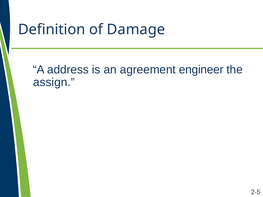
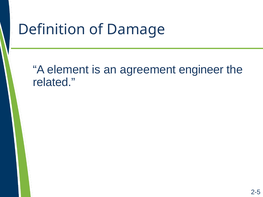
address: address -> element
assign: assign -> related
